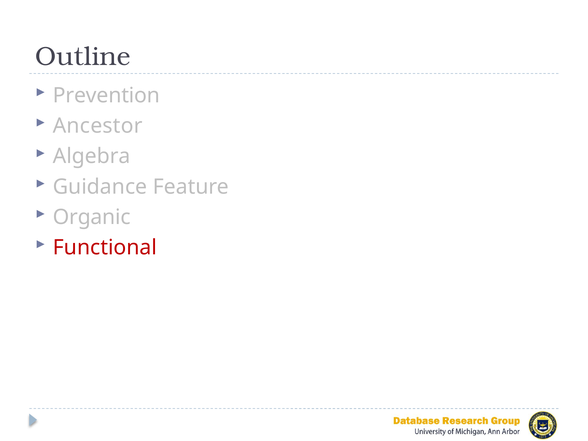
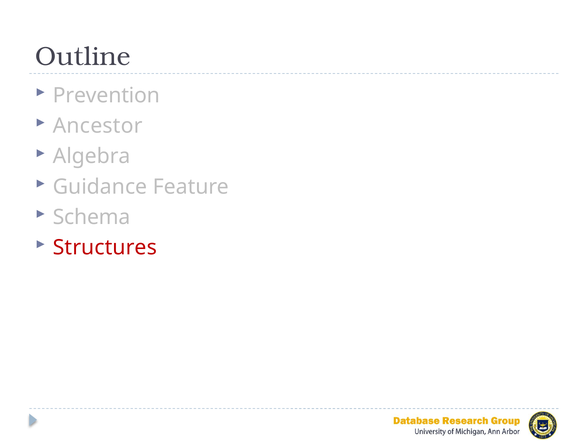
Organic: Organic -> Schema
Functional: Functional -> Structures
